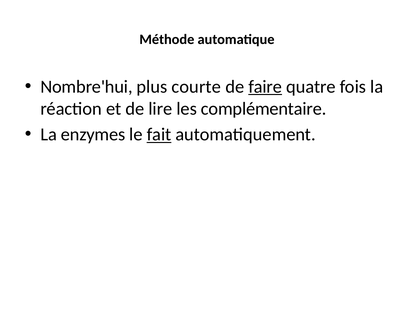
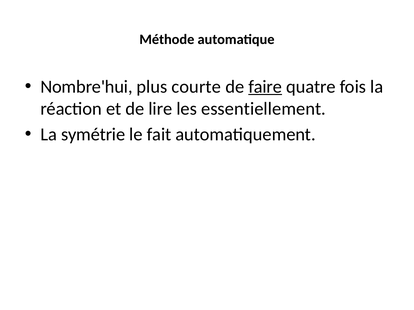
complémentaire: complémentaire -> essentiellement
enzymes: enzymes -> symétrie
fait underline: present -> none
